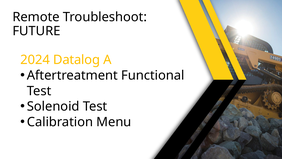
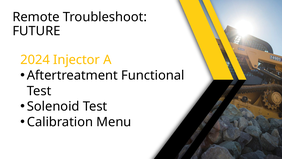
Datalog: Datalog -> Injector
